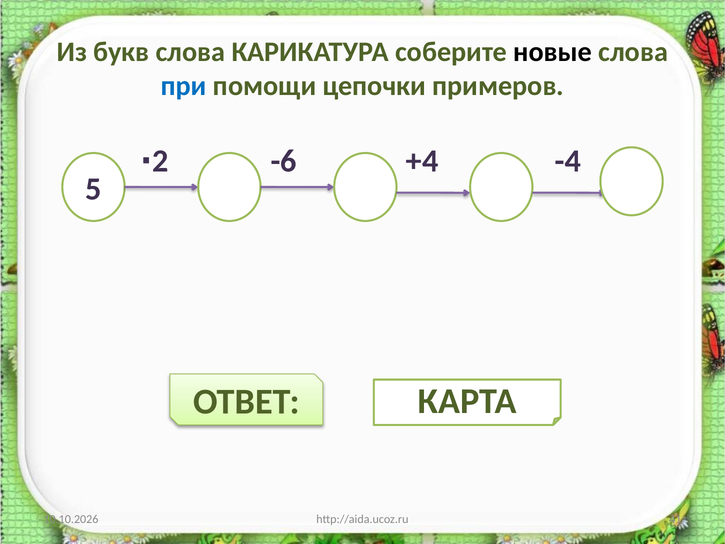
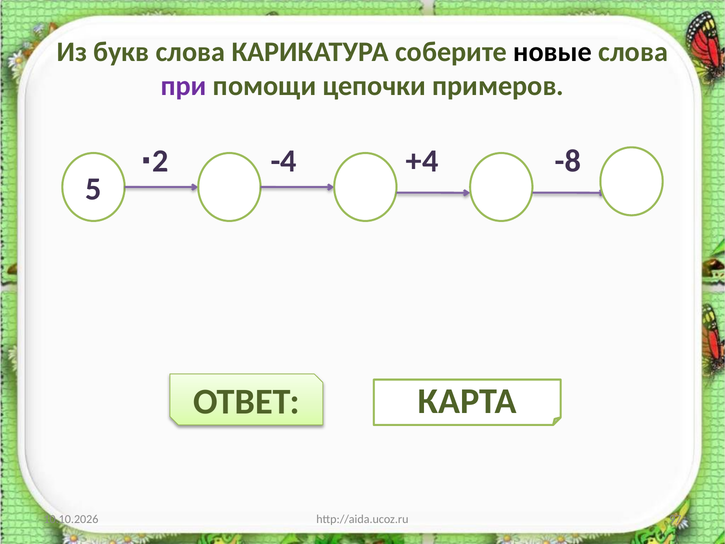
при colour: blue -> purple
-6: -6 -> -4
-4: -4 -> -8
41: 41 -> 97
